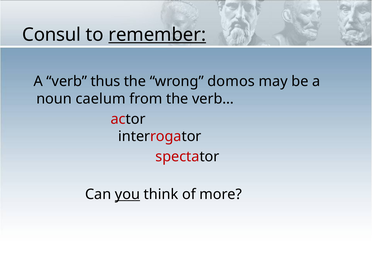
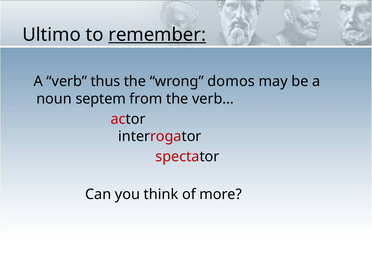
Consul: Consul -> Ultimo
caelum: caelum -> septem
you underline: present -> none
